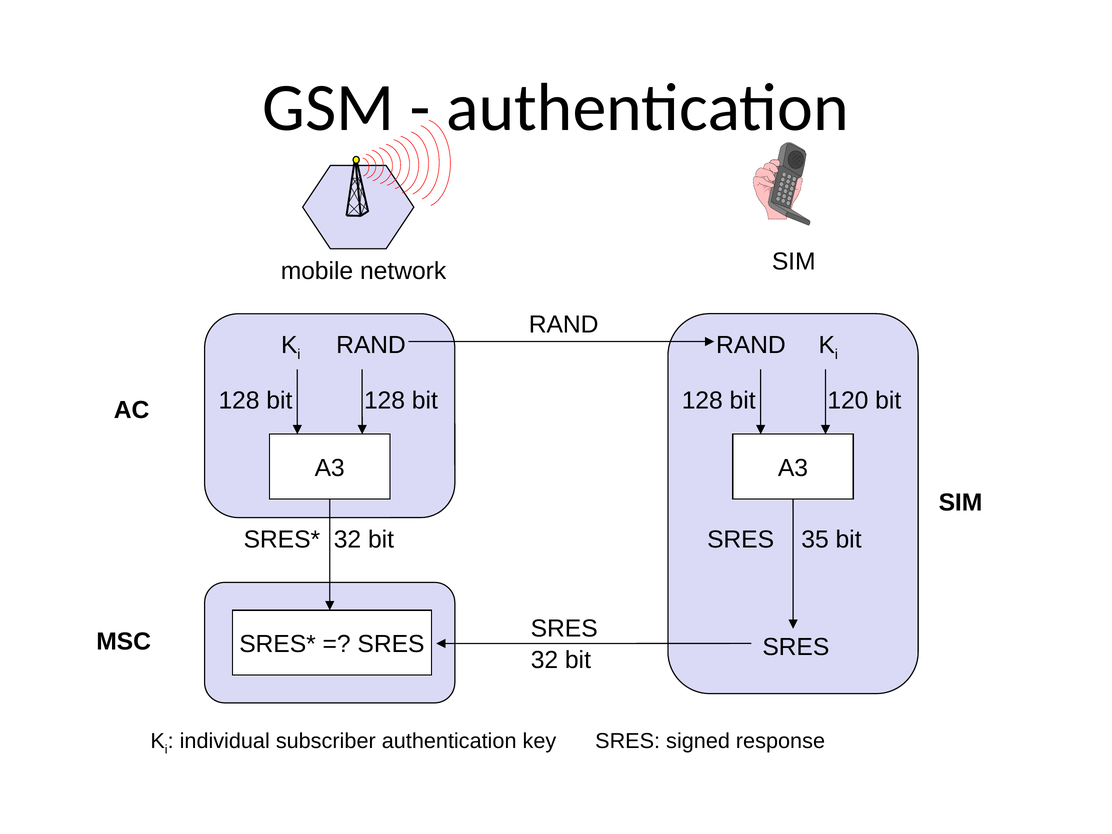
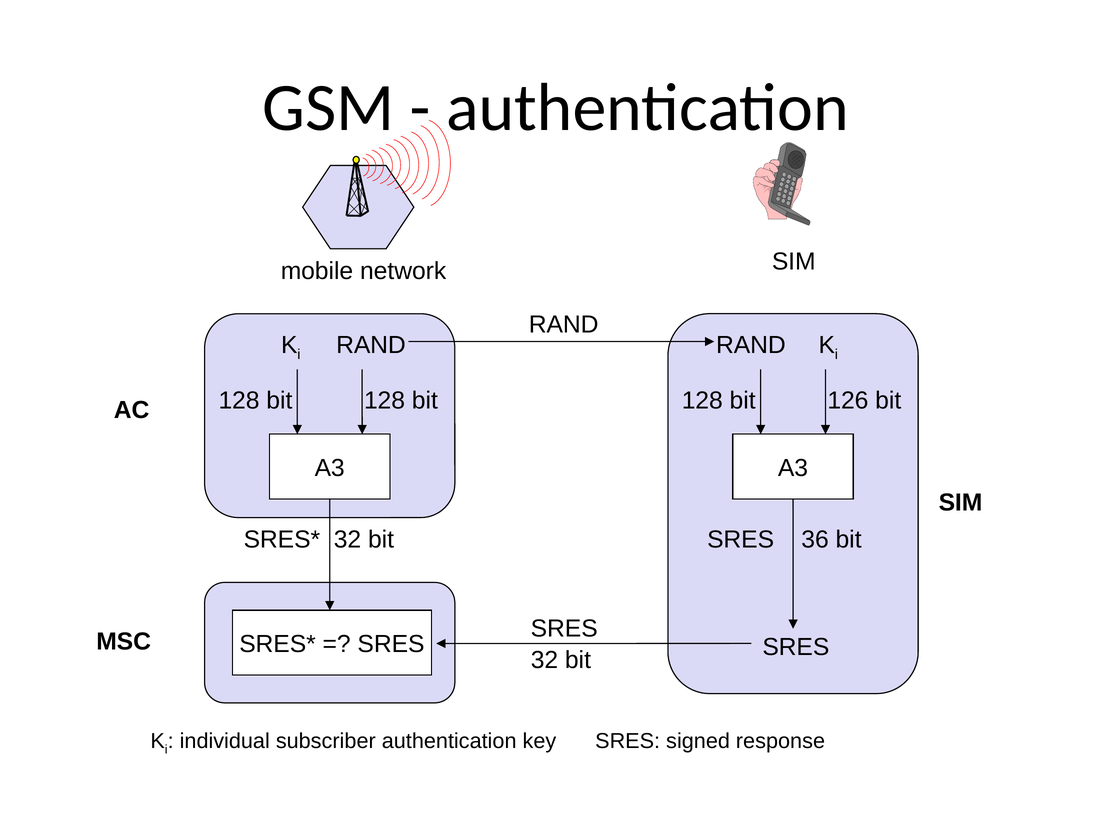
120: 120 -> 126
35: 35 -> 36
